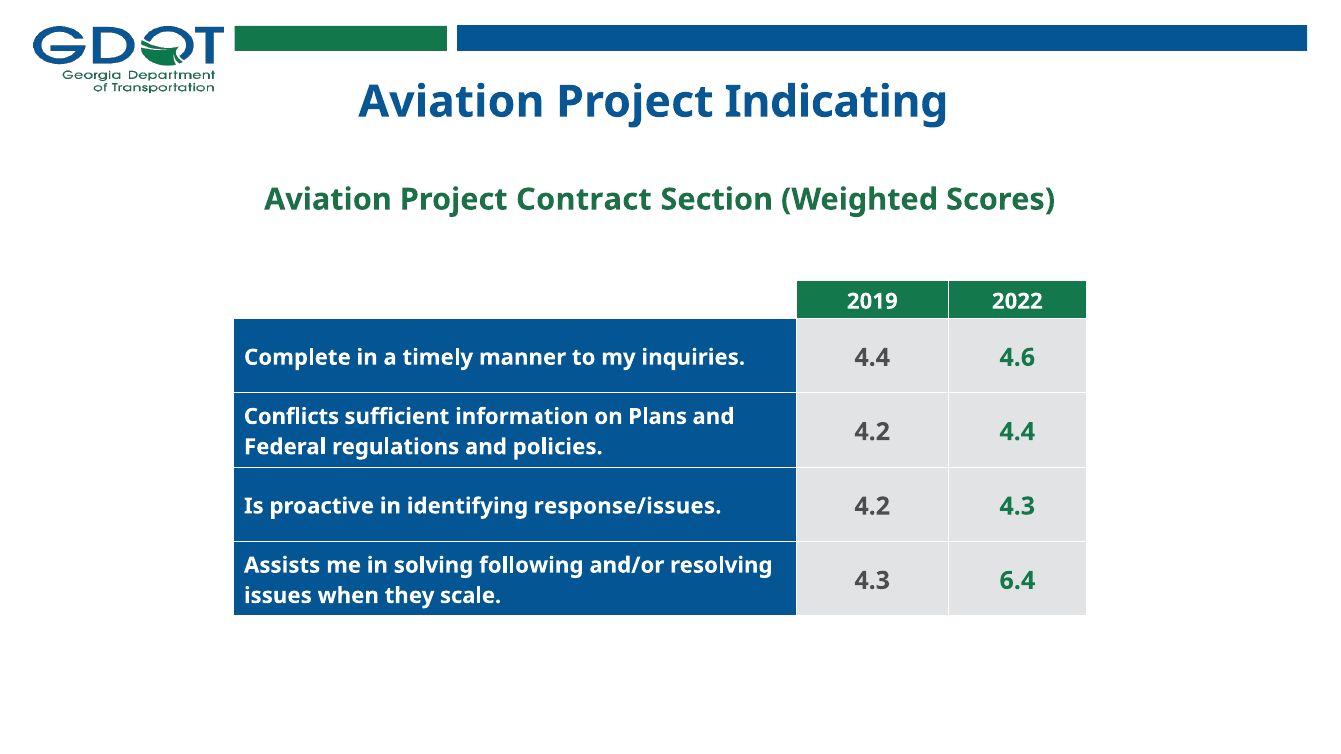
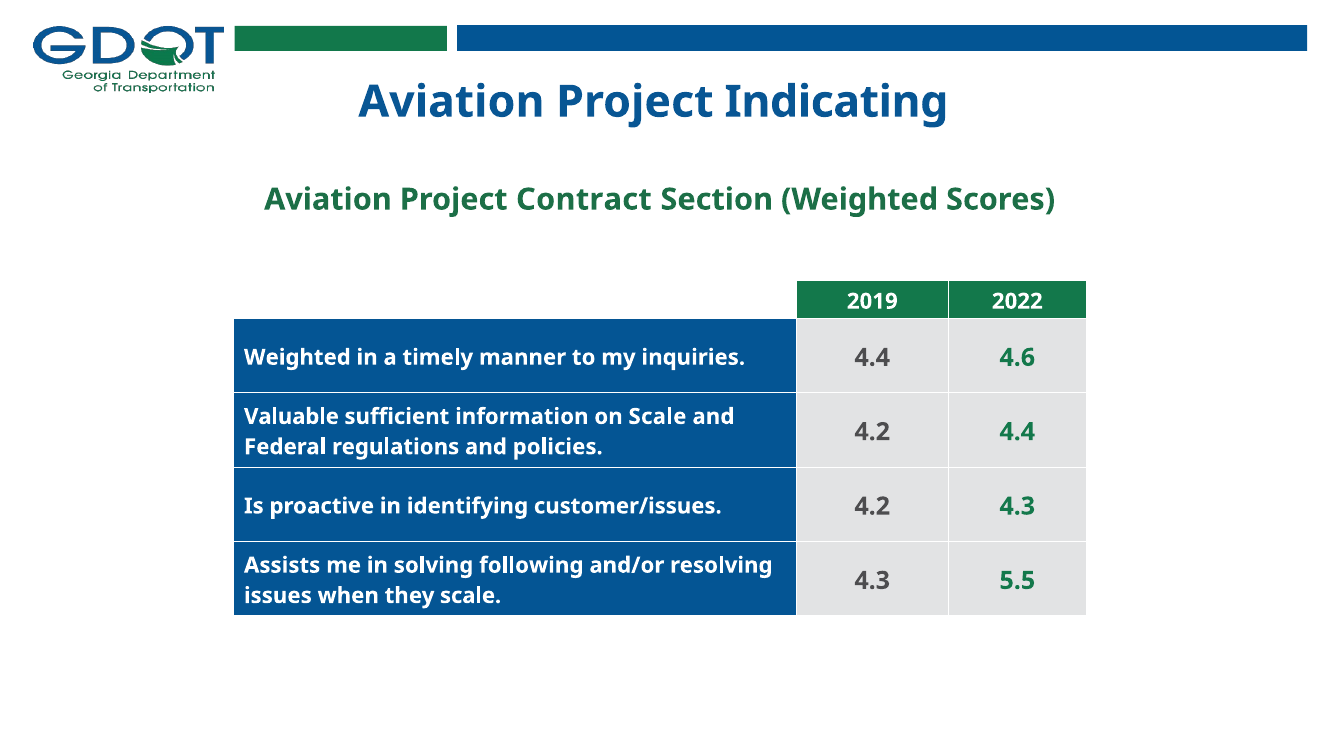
Complete at (297, 358): Complete -> Weighted
Conflicts: Conflicts -> Valuable
on Plans: Plans -> Scale
response/issues: response/issues -> customer/issues
6.4: 6.4 -> 5.5
